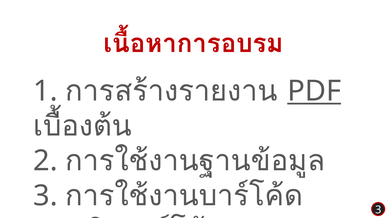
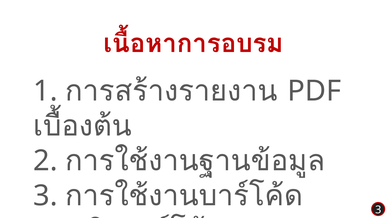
PDF underline: present -> none
